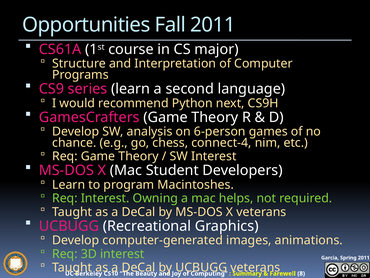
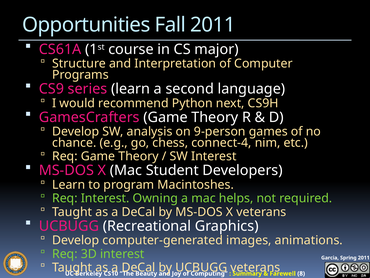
6-person: 6-person -> 9-person
